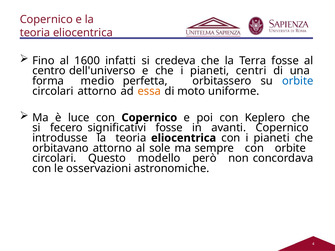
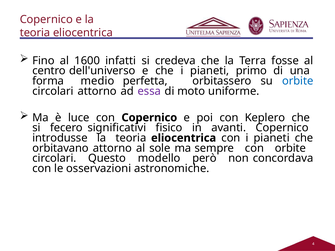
centri: centri -> primo
essa colour: orange -> purple
significativi fosse: fosse -> fisico
